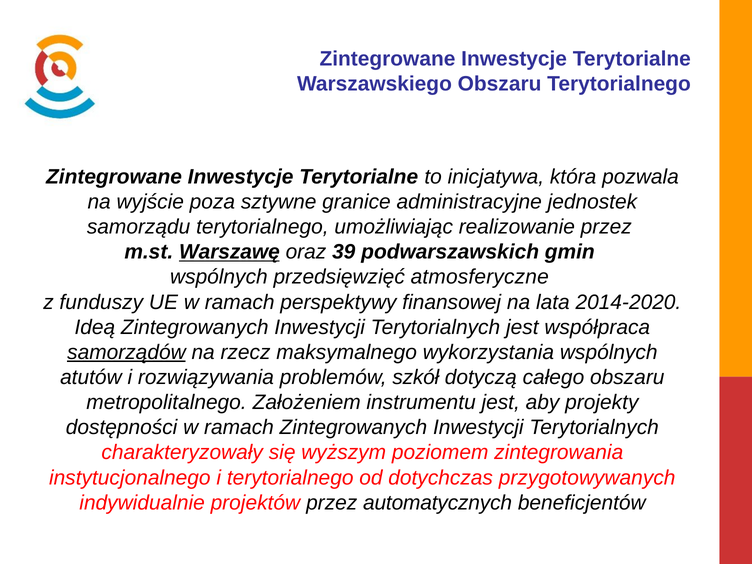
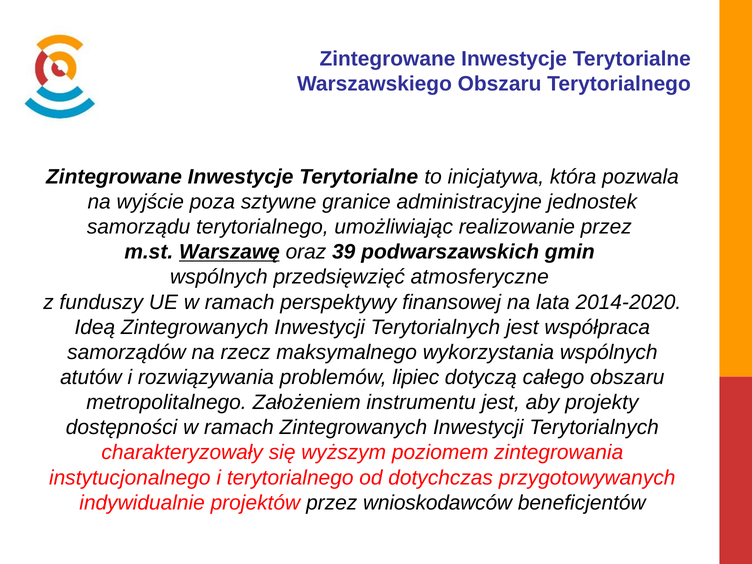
samorządów underline: present -> none
szkół: szkół -> lipiec
automatycznych: automatycznych -> wnioskodawców
